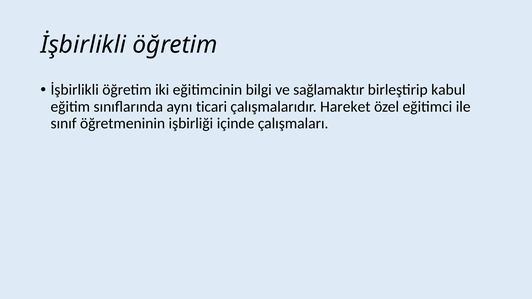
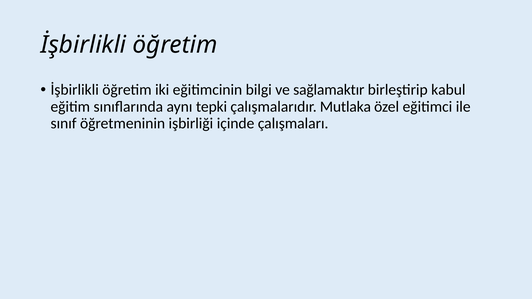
ticari: ticari -> tepki
Hareket: Hareket -> Mutlaka
